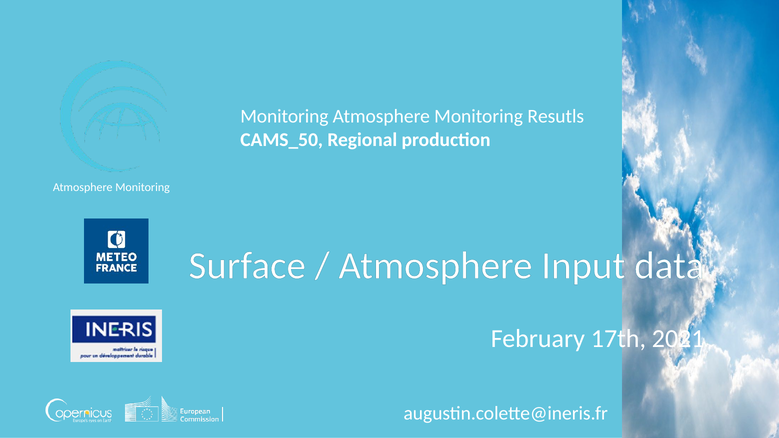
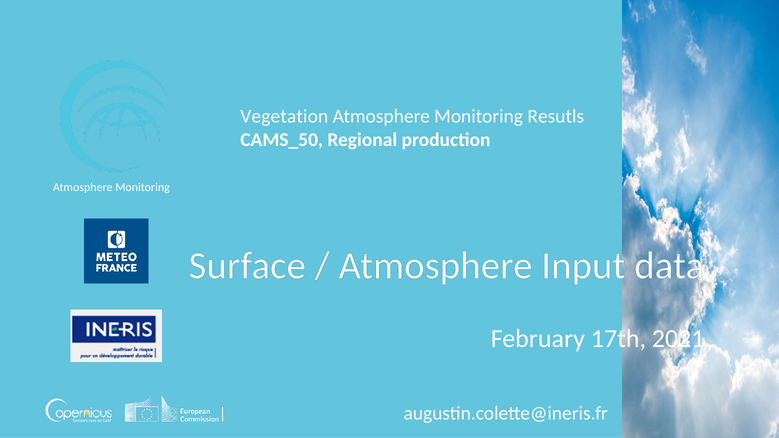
Monitoring at (284, 116): Monitoring -> Vegetation
